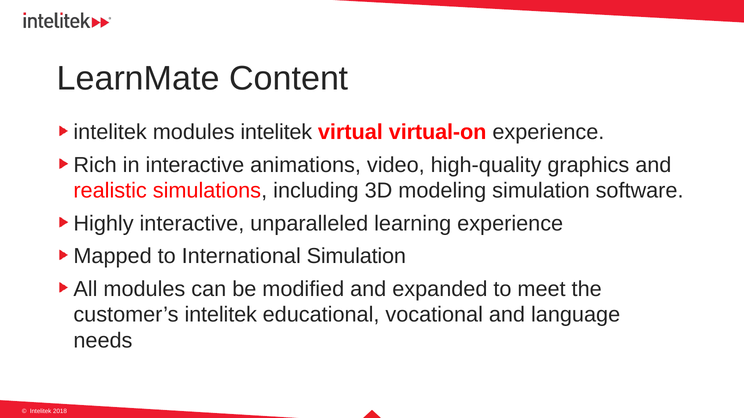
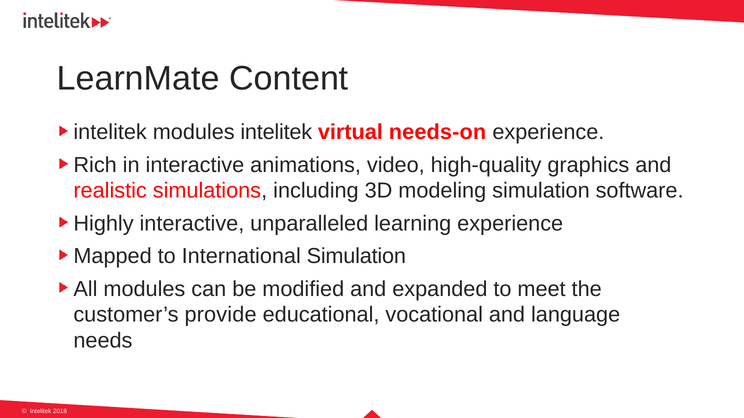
virtual-on: virtual-on -> needs-on
customer’s intelitek: intelitek -> provide
